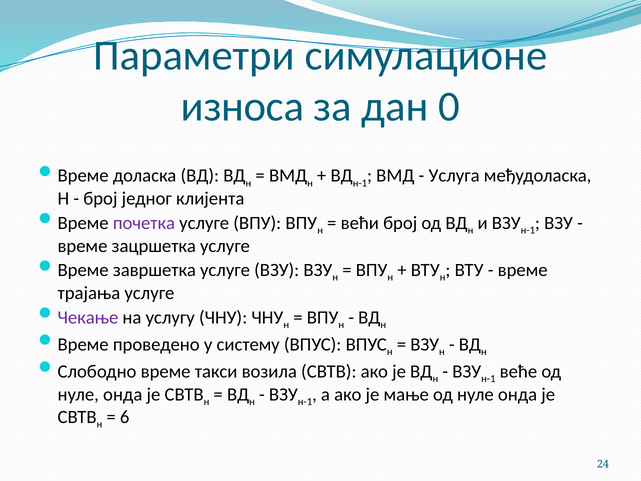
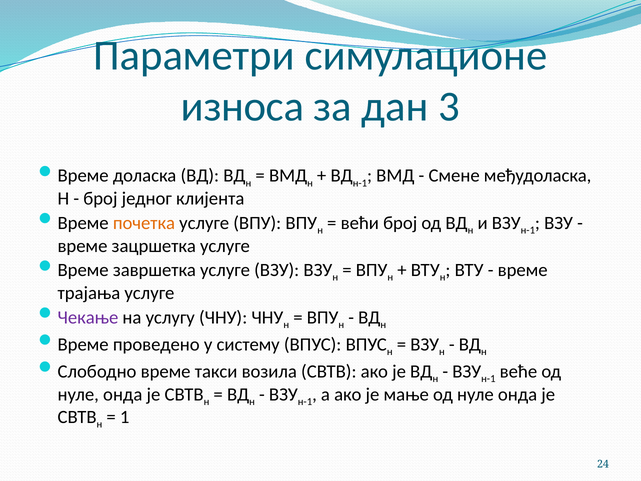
0: 0 -> 3
Услуга: Услуга -> Смене
почетка colour: purple -> orange
6: 6 -> 1
